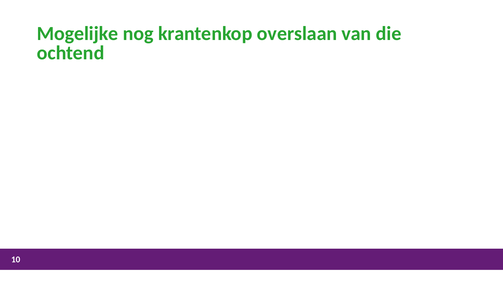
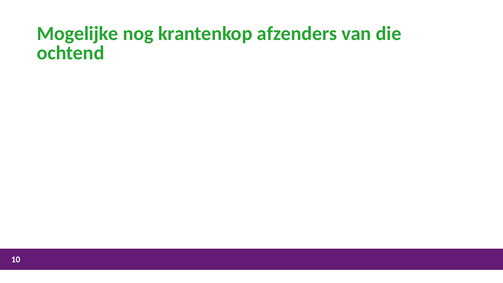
overslaan: overslaan -> afzenders
